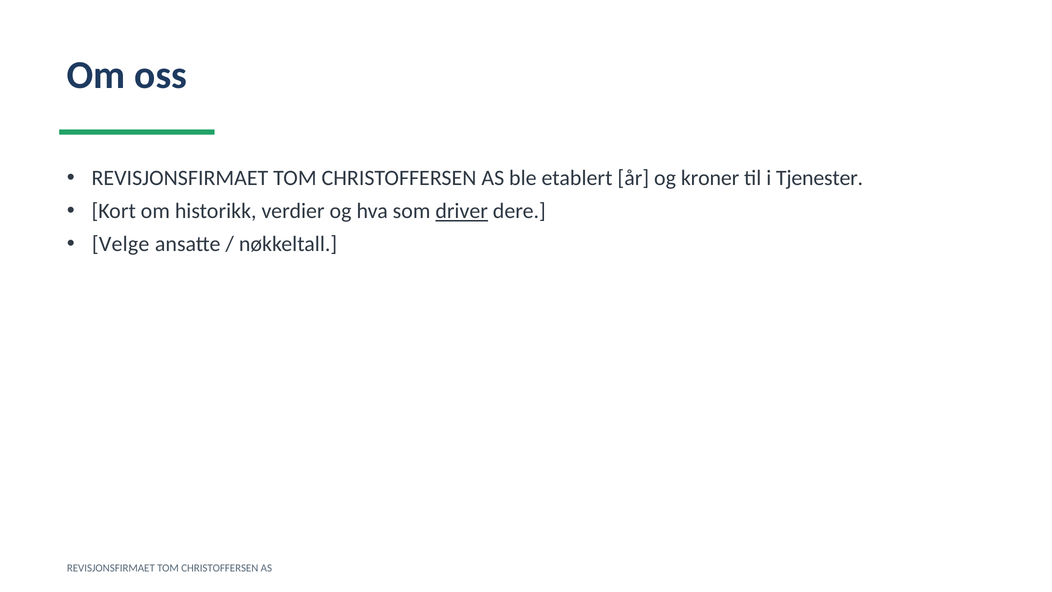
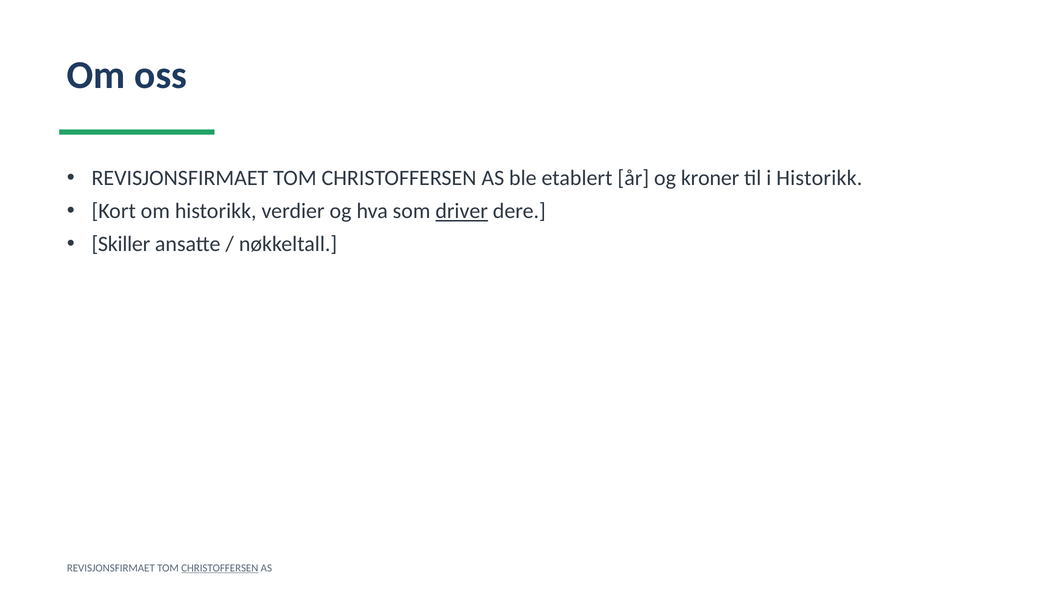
i Tjenester: Tjenester -> Historikk
Velge: Velge -> Skiller
CHRISTOFFERSEN at (220, 568) underline: none -> present
